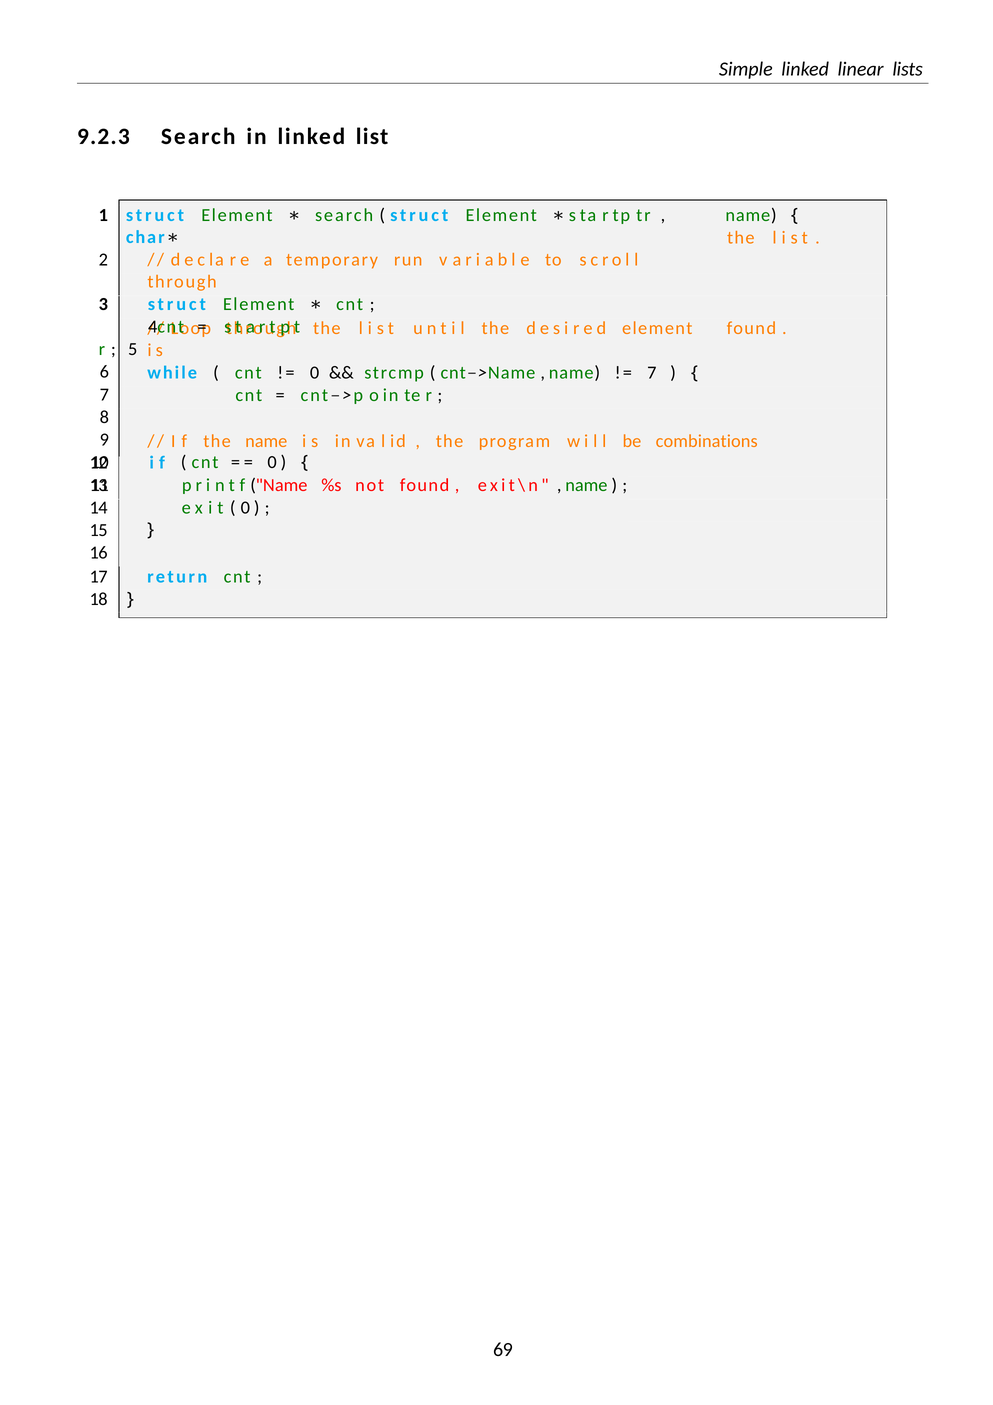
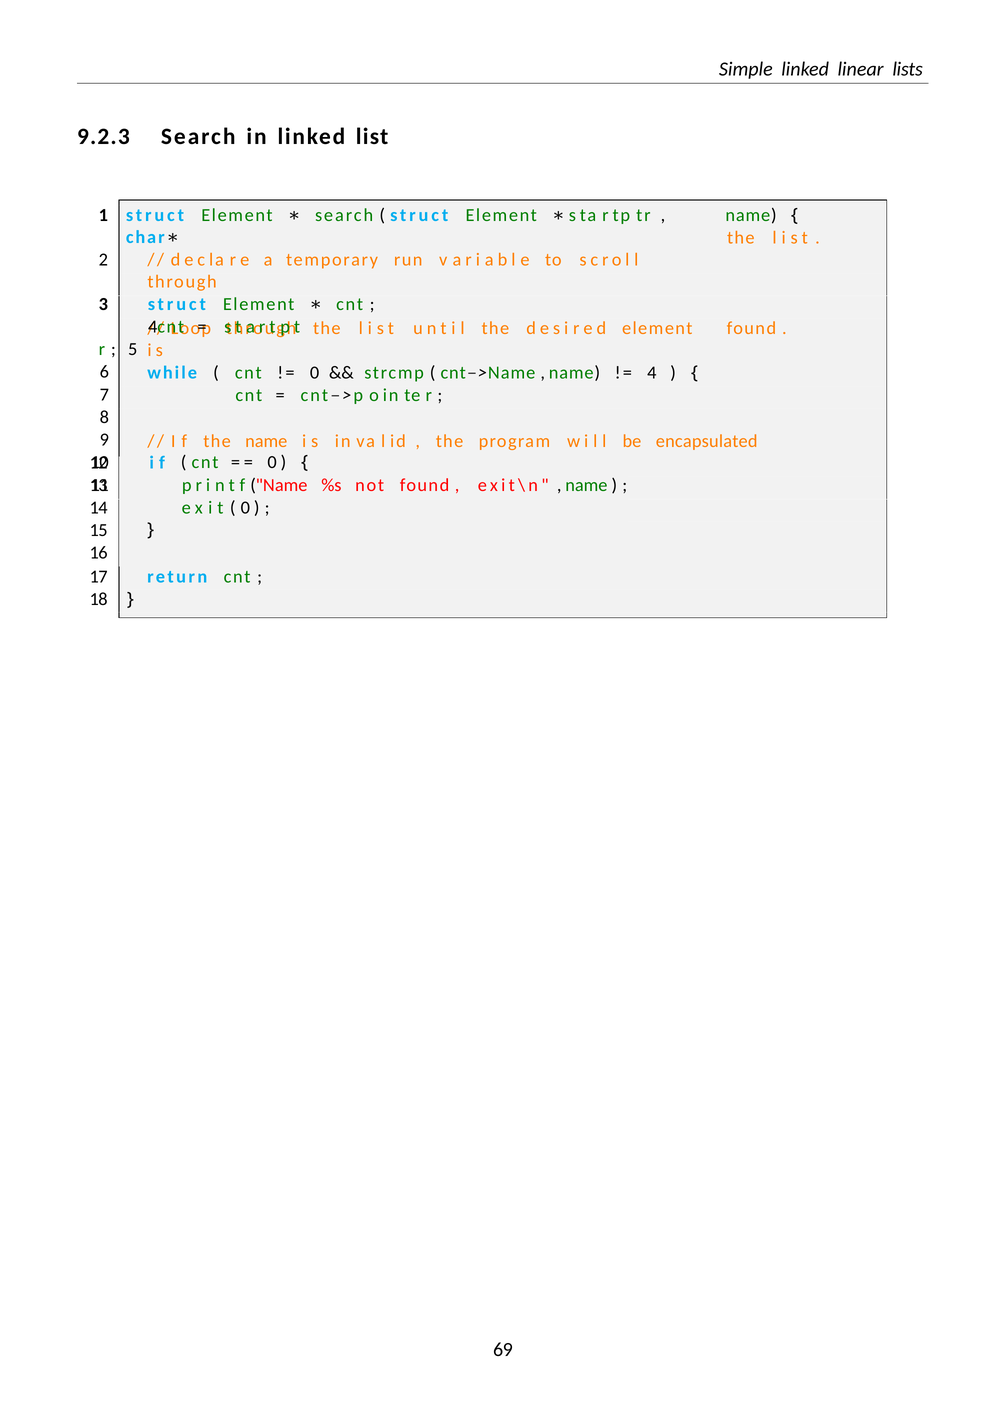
7 at (652, 373): 7 -> 4
combinations: combinations -> encapsulated
